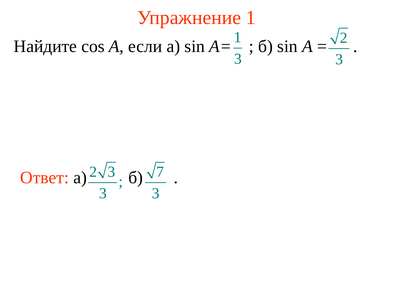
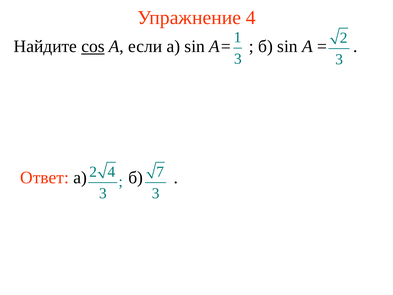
Упражнение 1: 1 -> 4
cos underline: none -> present
а 2 3: 3 -> 4
